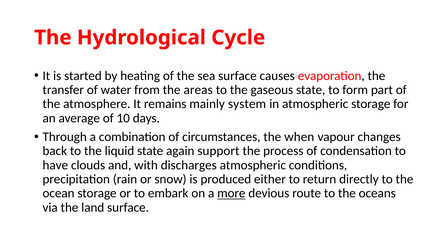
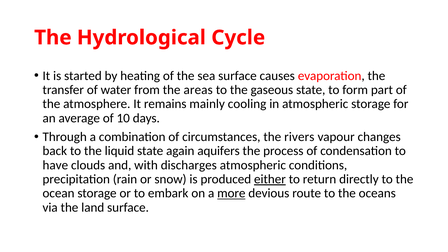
system: system -> cooling
when: when -> rivers
support: support -> aquifers
either underline: none -> present
